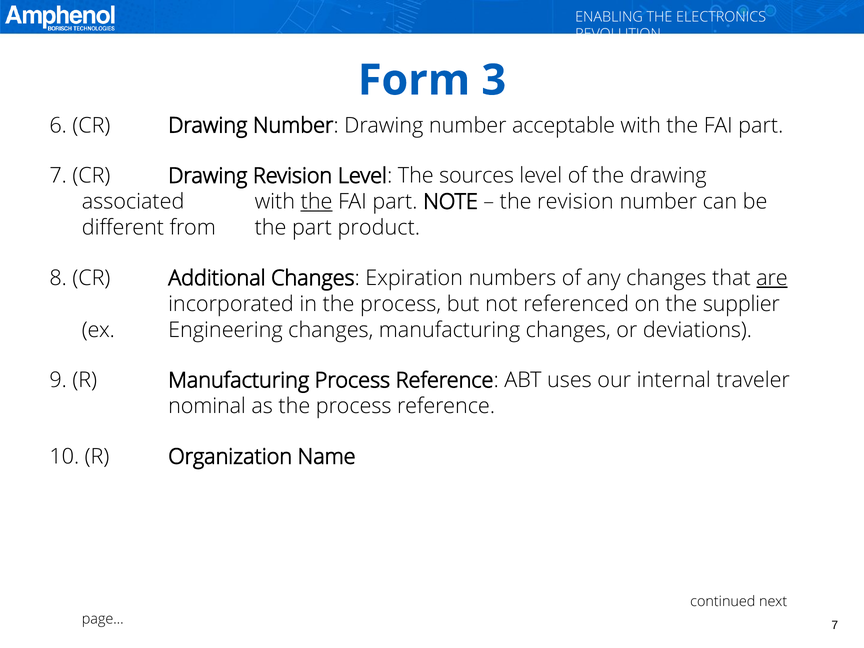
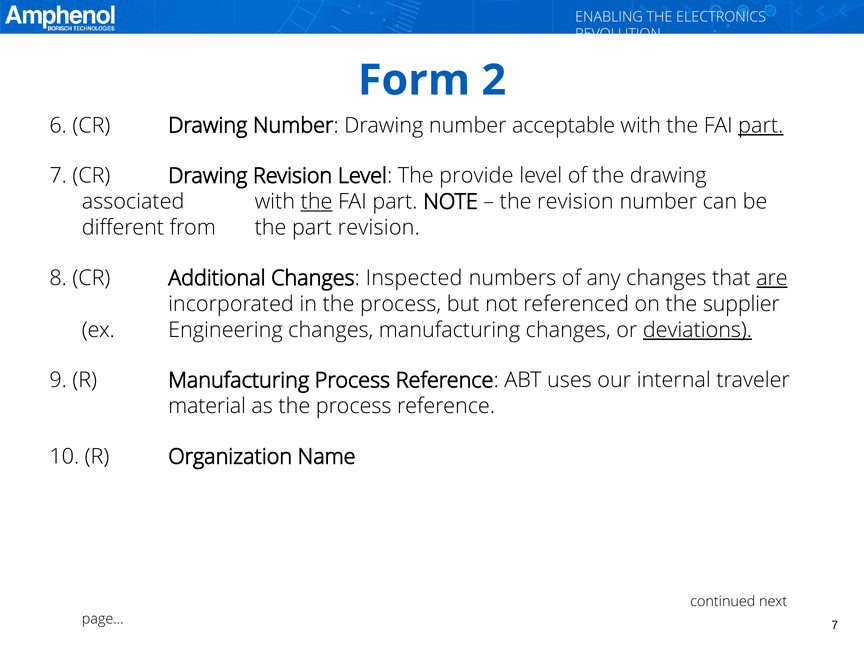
3: 3 -> 2
part at (761, 125) underline: none -> present
sources: sources -> provide
part product: product -> revision
Expiration: Expiration -> Inspected
deviations underline: none -> present
nominal: nominal -> material
